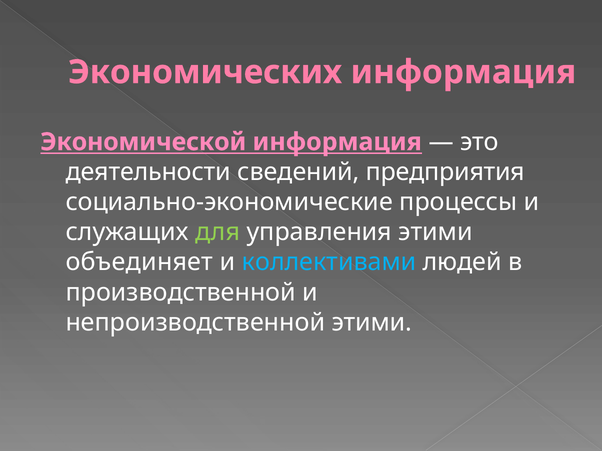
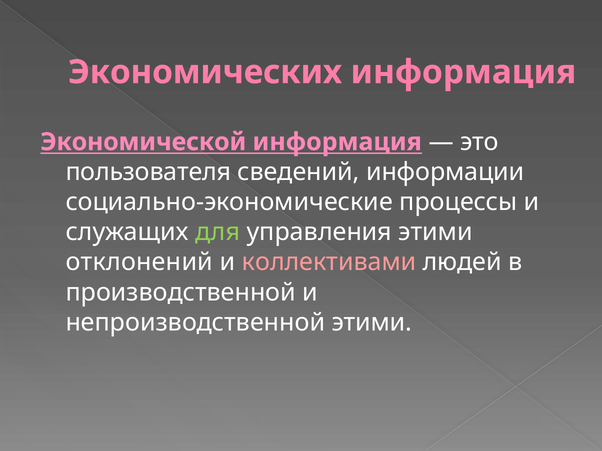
деятельности: деятельности -> пользователя
предприятия: предприятия -> информации
объединяет: объединяет -> отклонений
коллективами colour: light blue -> pink
